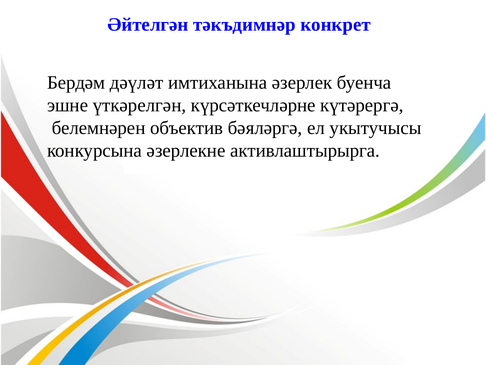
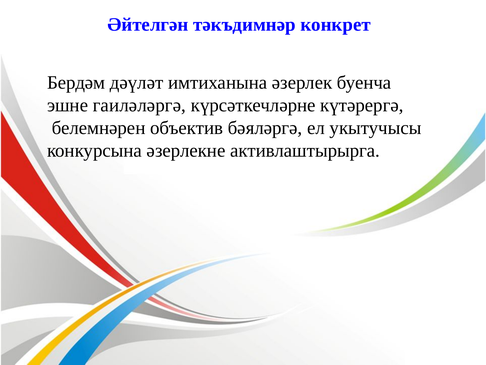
үткәрелгән: үткәрелгән -> гаиләләргә
